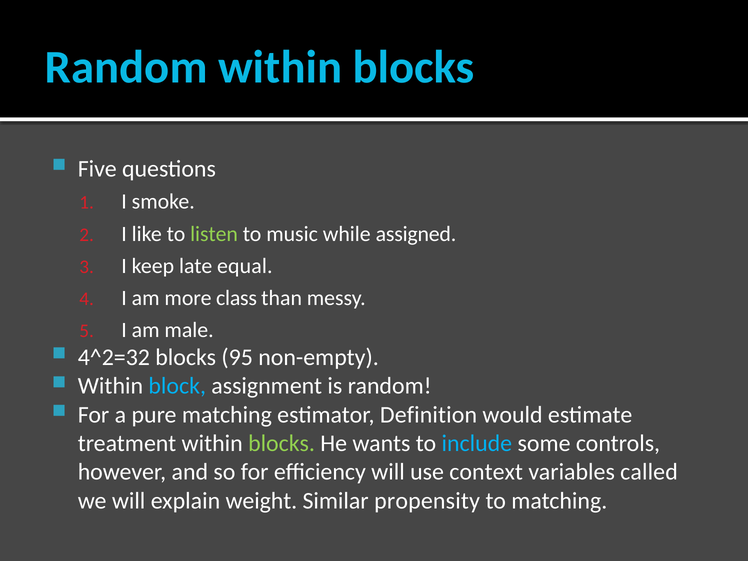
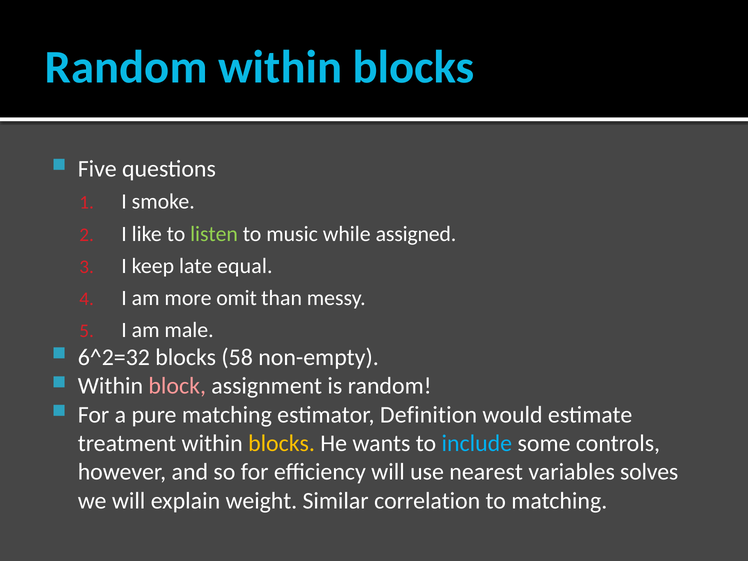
class: class -> omit
4^2=32: 4^2=32 -> 6^2=32
95: 95 -> 58
block colour: light blue -> pink
blocks at (282, 443) colour: light green -> yellow
context: context -> nearest
called: called -> solves
propensity: propensity -> correlation
